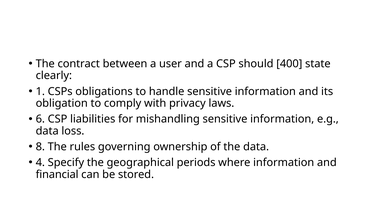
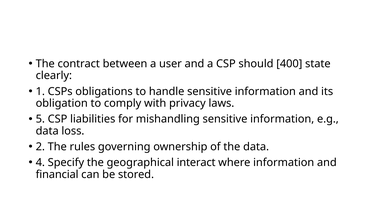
6: 6 -> 5
8: 8 -> 2
periods: periods -> interact
